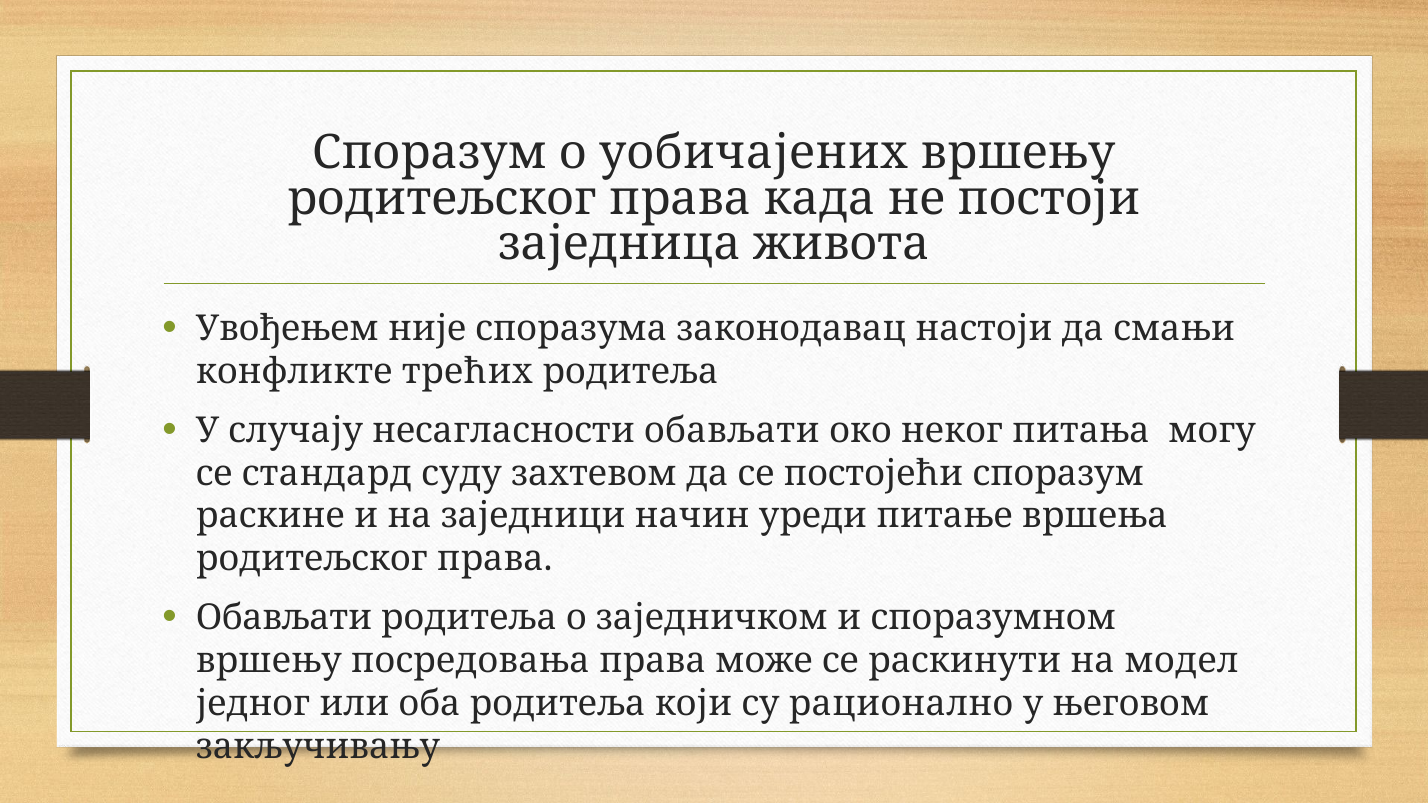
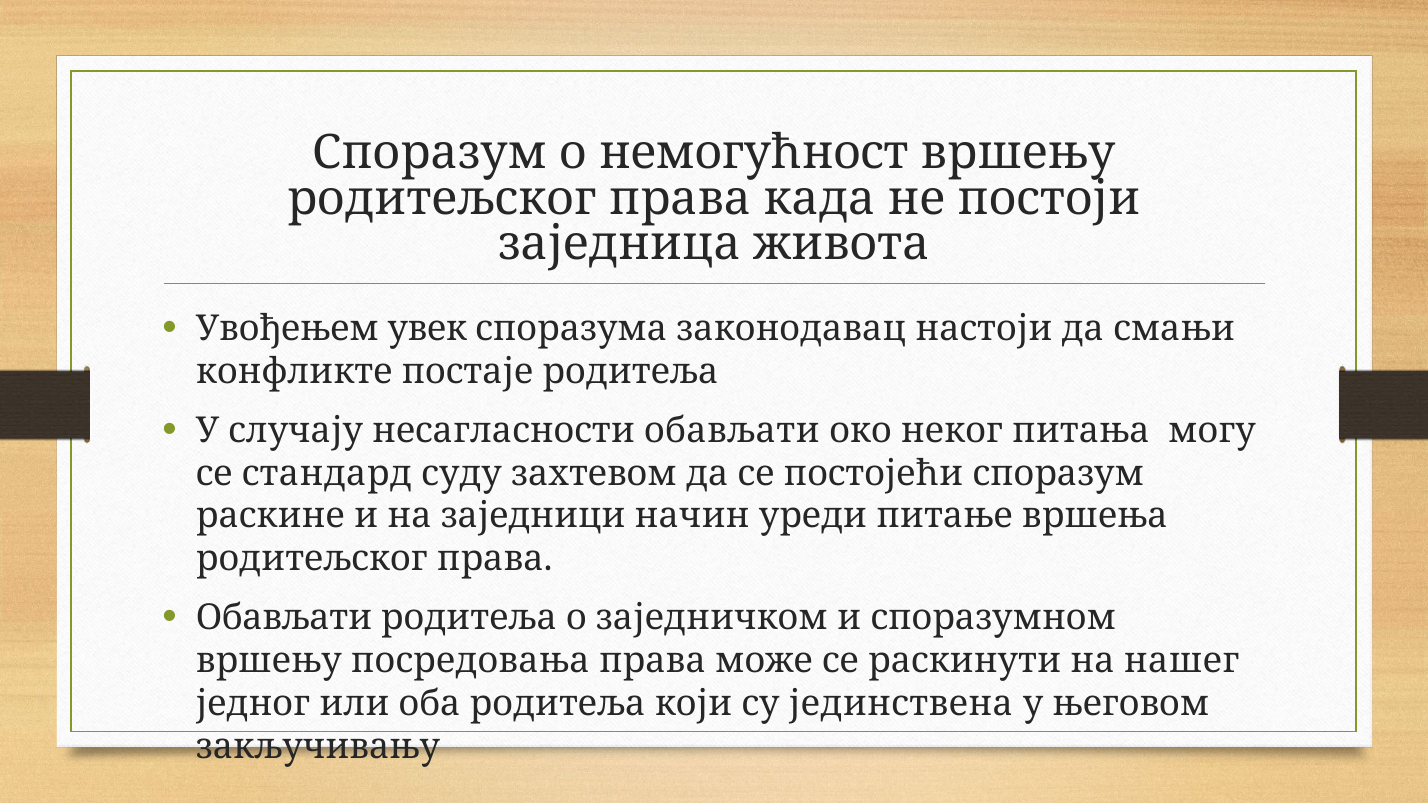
уобичајених: уобичајених -> немогућност
није: није -> увек
трећих: трећих -> постаје
модел: модел -> нашег
рационално: рационално -> јединствена
